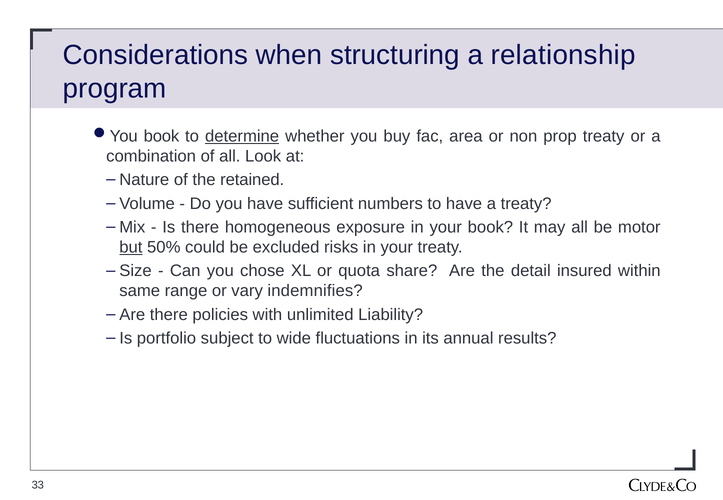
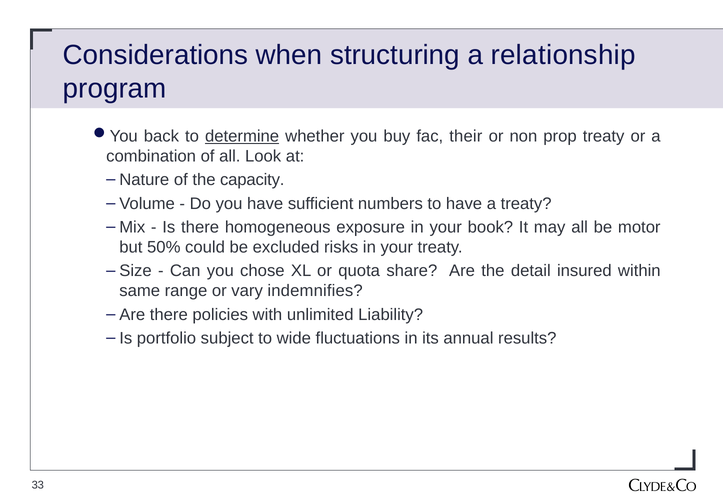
book at (161, 136): book -> back
area: area -> their
retained: retained -> capacity
but underline: present -> none
